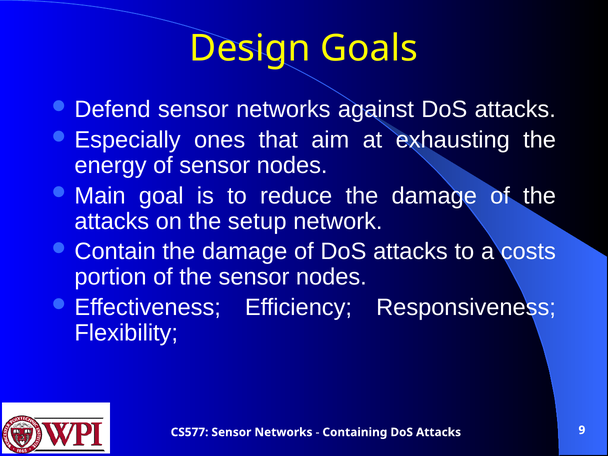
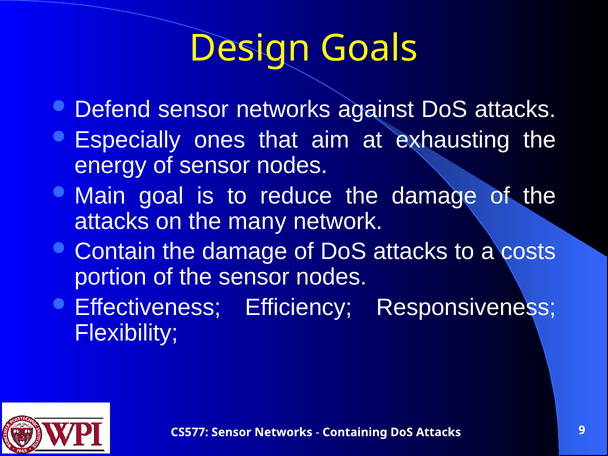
setup: setup -> many
